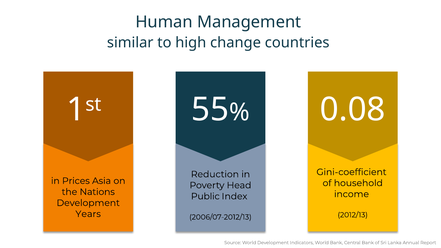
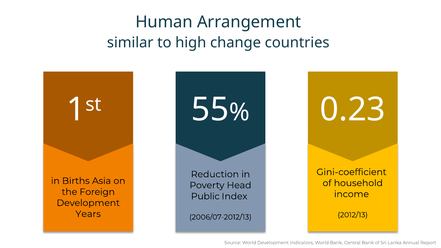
Management: Management -> Arrangement
0.08: 0.08 -> 0.23
Prices: Prices -> Births
Nations: Nations -> Foreign
